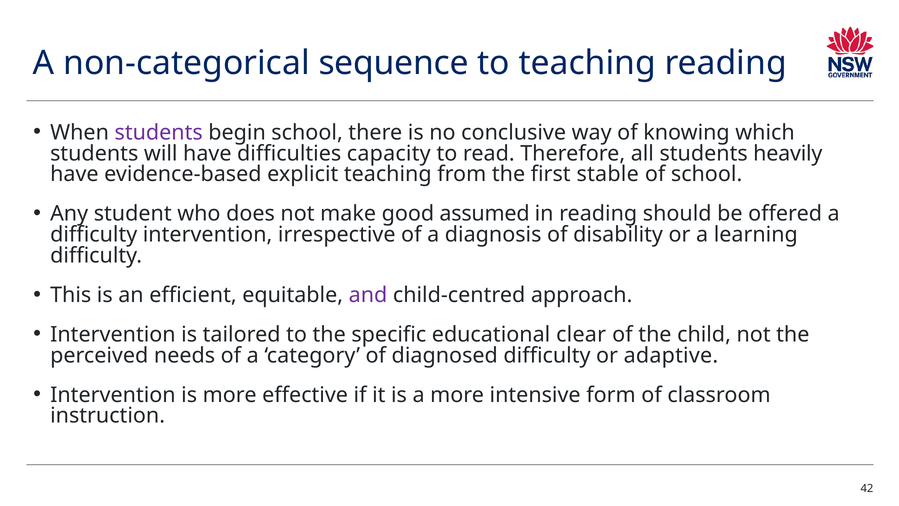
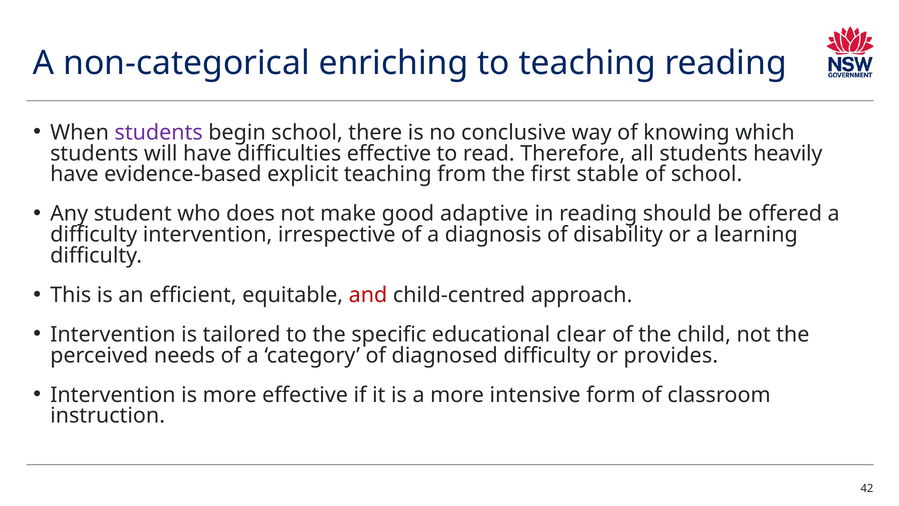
sequence: sequence -> enriching
difficulties capacity: capacity -> effective
assumed: assumed -> adaptive
and colour: purple -> red
adaptive: adaptive -> provides
